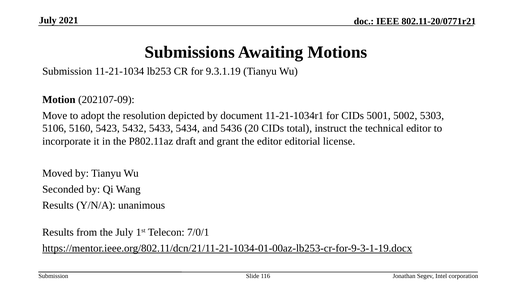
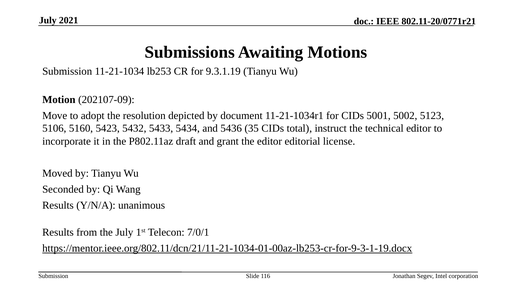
5303: 5303 -> 5123
20: 20 -> 35
